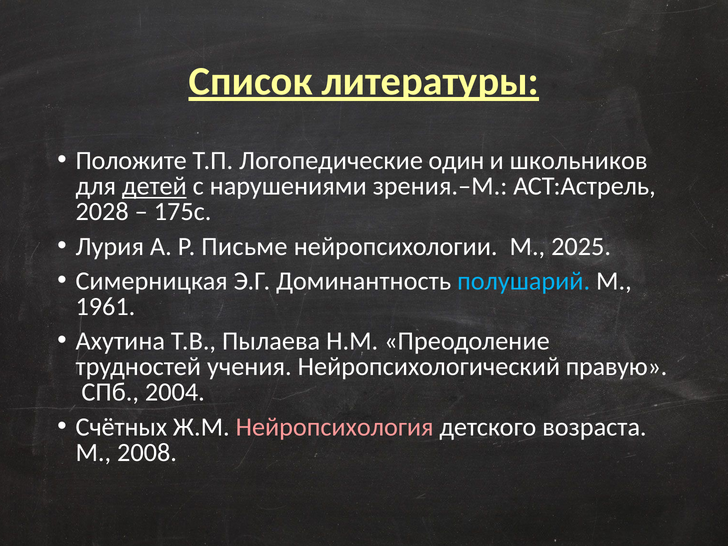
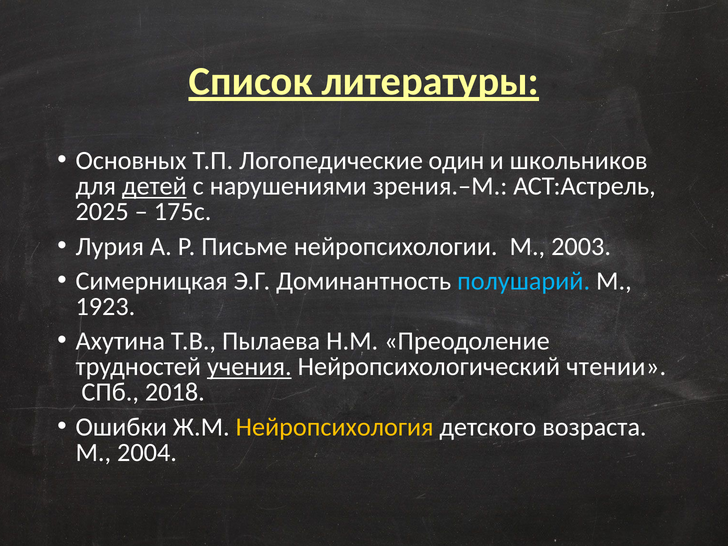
Положите: Положите -> Основных
2028: 2028 -> 2025
2025: 2025 -> 2003
1961: 1961 -> 1923
учения underline: none -> present
правую: правую -> чтении
2004: 2004 -> 2018
Счётных: Счётных -> Ошибки
Нейропсихология colour: pink -> yellow
2008: 2008 -> 2004
